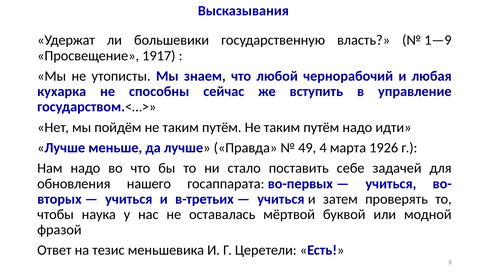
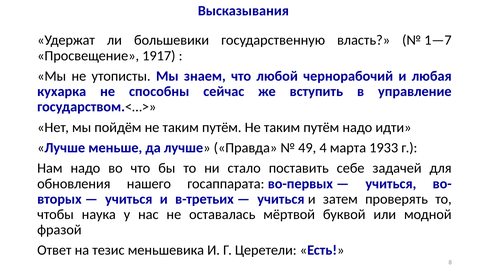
1—9: 1—9 -> 1—7
1926: 1926 -> 1933
